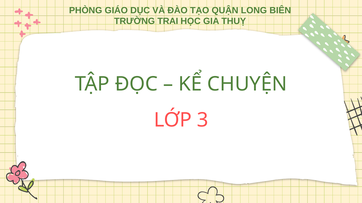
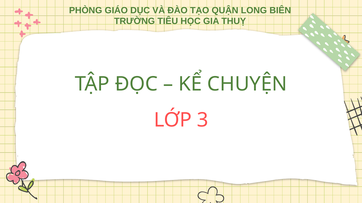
TRAI: TRAI -> TIÊU
